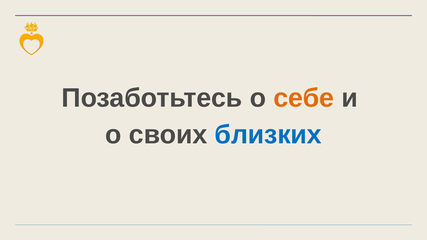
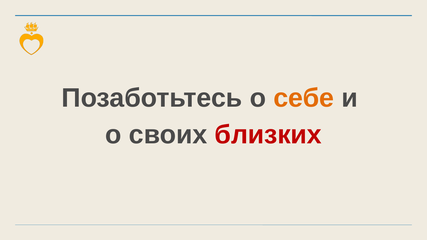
близких colour: blue -> red
